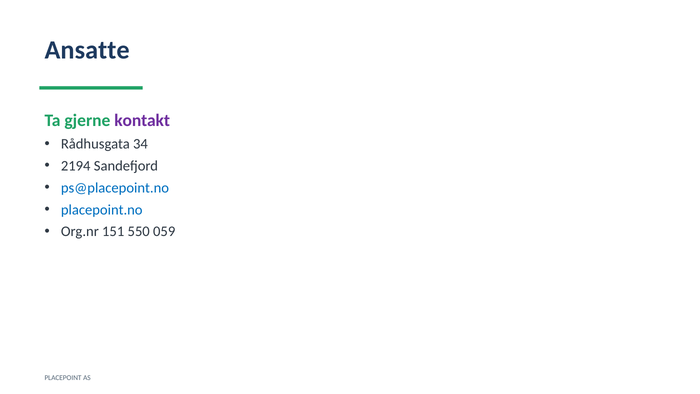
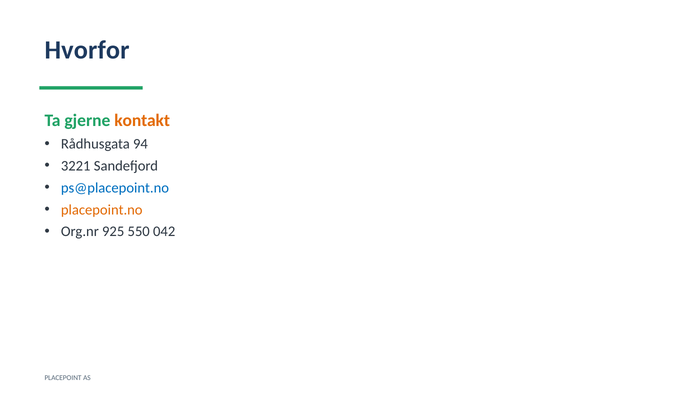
Ansatte: Ansatte -> Hvorfor
kontakt colour: purple -> orange
34: 34 -> 94
2194: 2194 -> 3221
placepoint.no colour: blue -> orange
151: 151 -> 925
059: 059 -> 042
